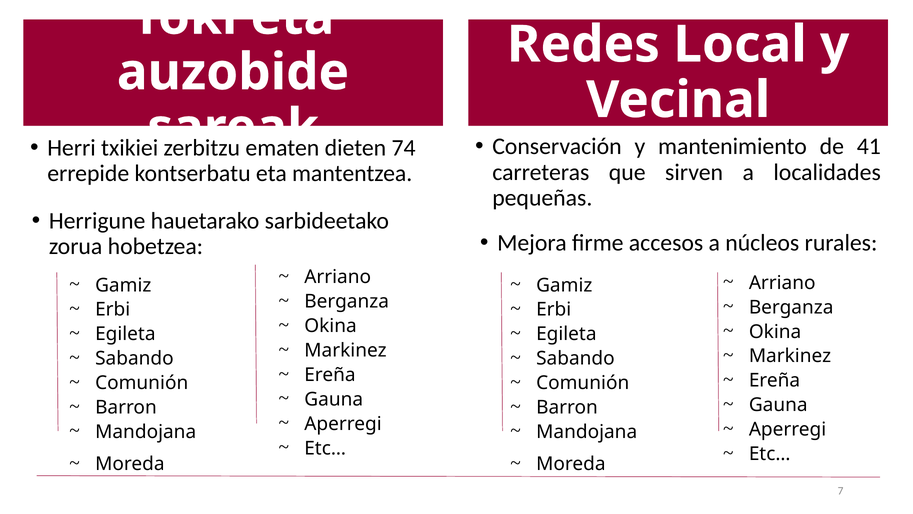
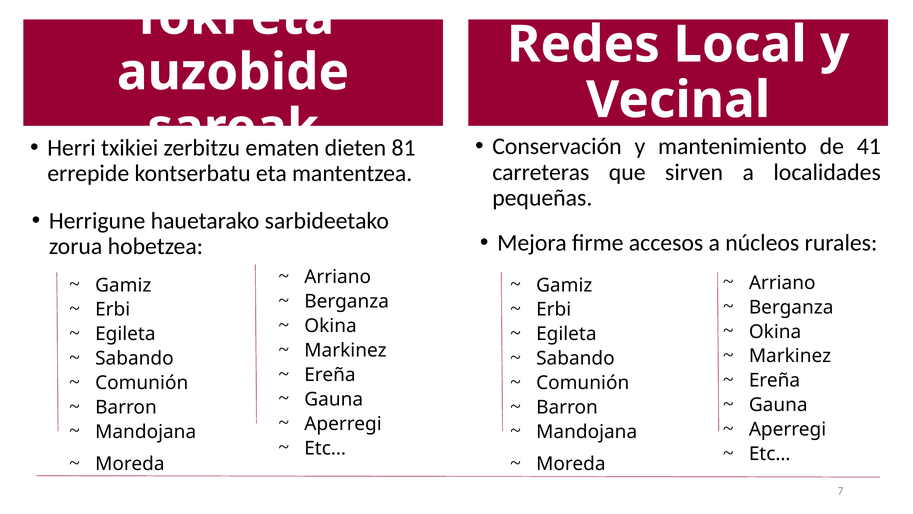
74: 74 -> 81
